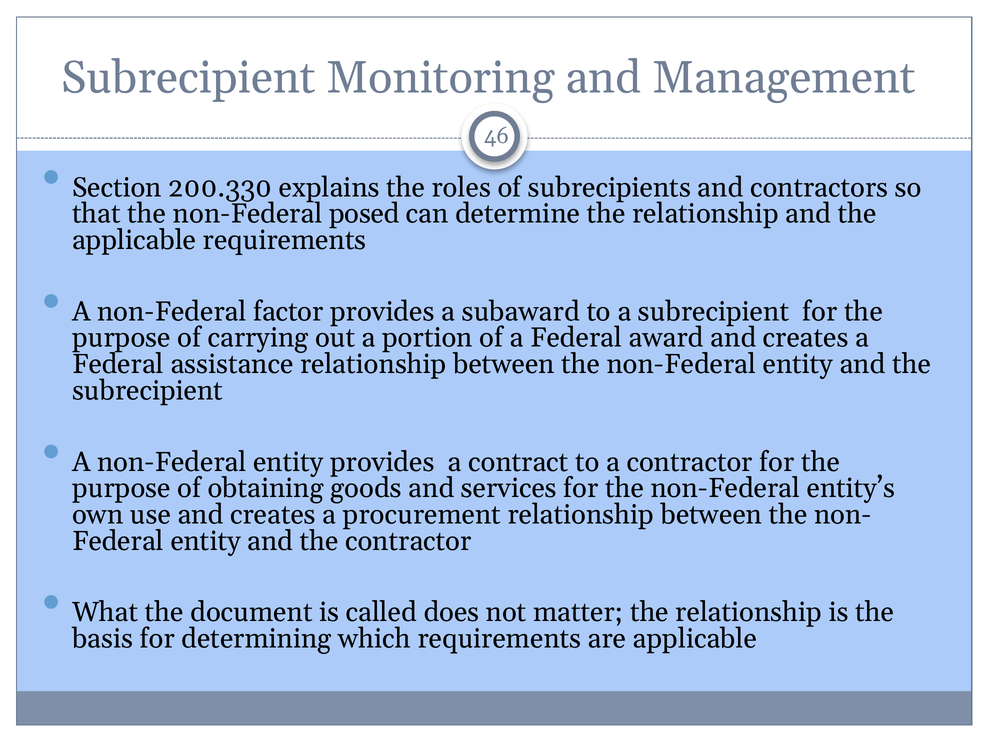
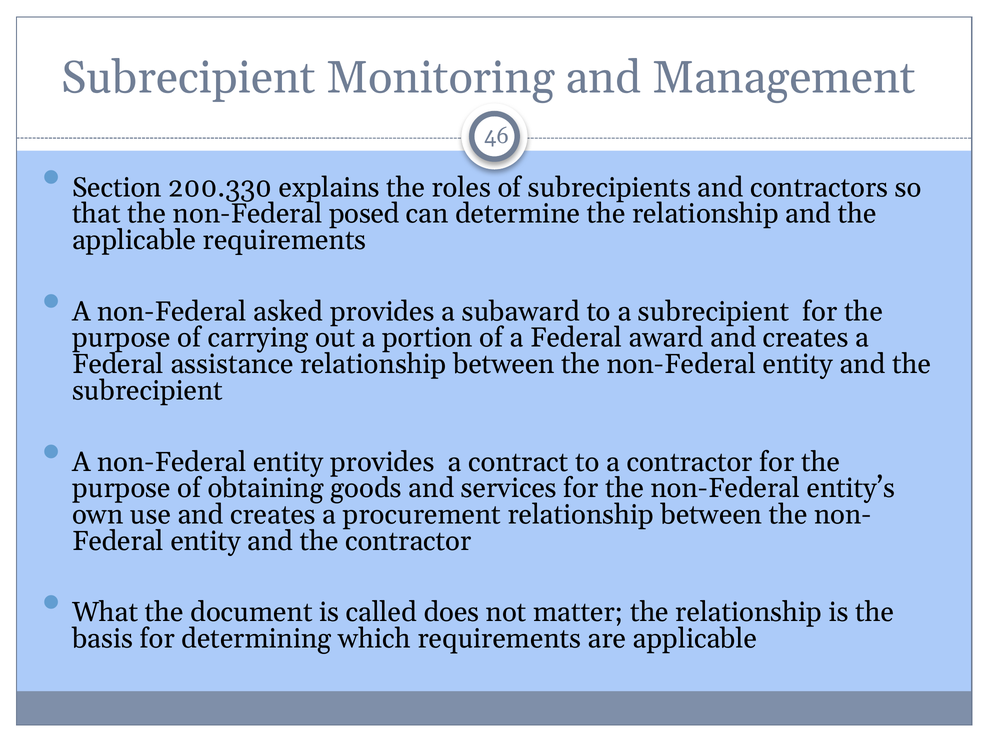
factor: factor -> asked
